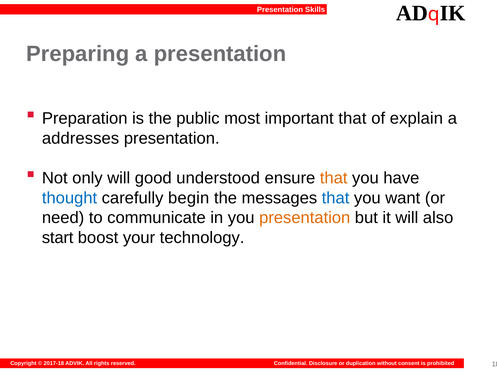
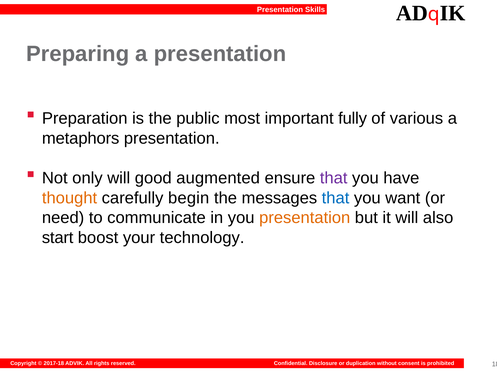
important that: that -> fully
explain: explain -> various
addresses: addresses -> metaphors
understood: understood -> augmented
that at (334, 178) colour: orange -> purple
thought colour: blue -> orange
